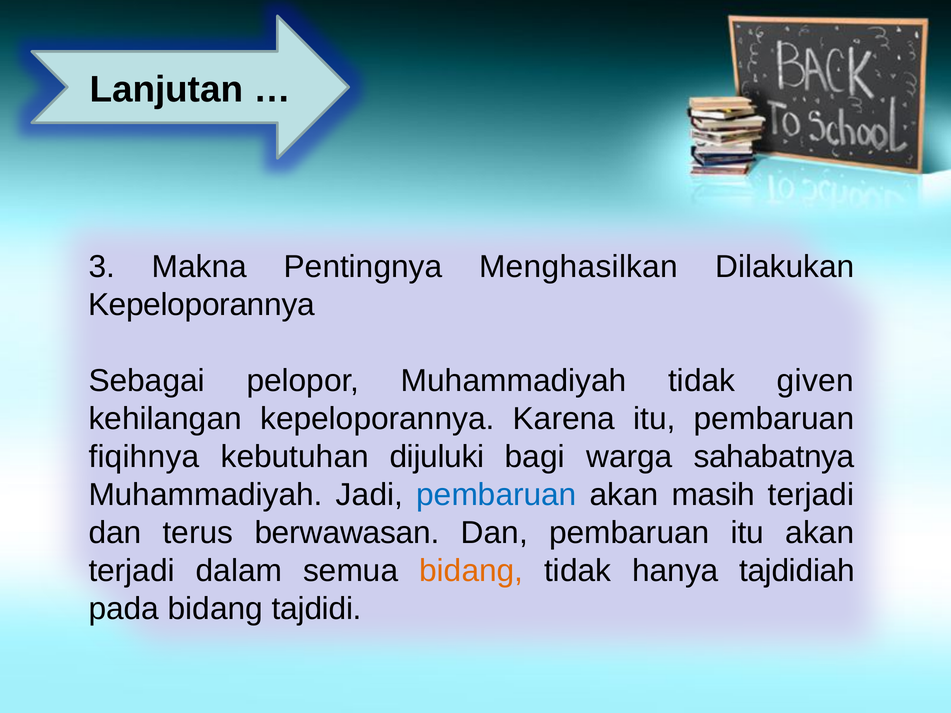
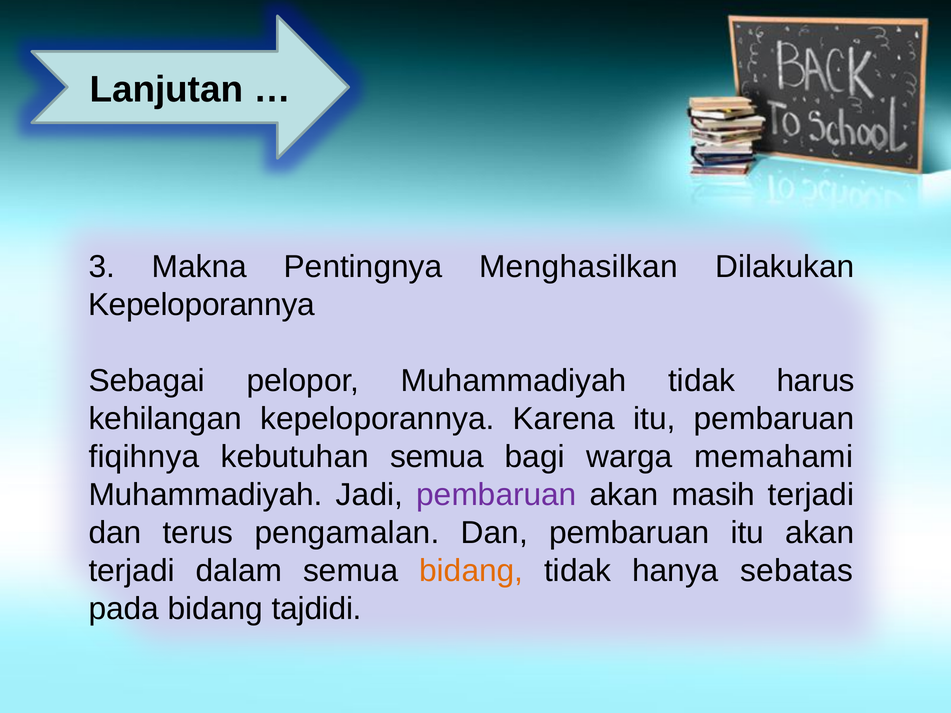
given: given -> harus
kebutuhan dijuluki: dijuluki -> semua
sahabatnya: sahabatnya -> memahami
pembaruan at (496, 495) colour: blue -> purple
berwawasan: berwawasan -> pengamalan
tajdidiah: tajdidiah -> sebatas
